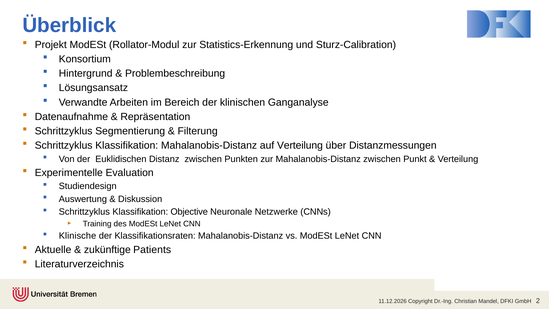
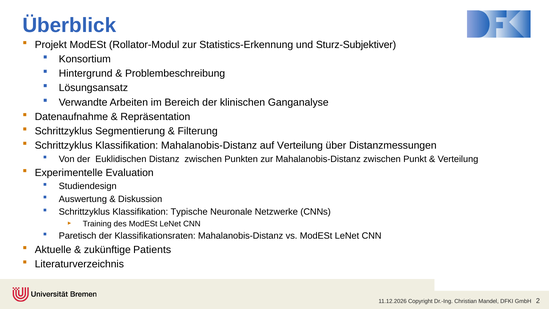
Sturz-Calibration: Sturz-Calibration -> Sturz-Subjektiver
Objective: Objective -> Typische
Klinische: Klinische -> Paretisch
